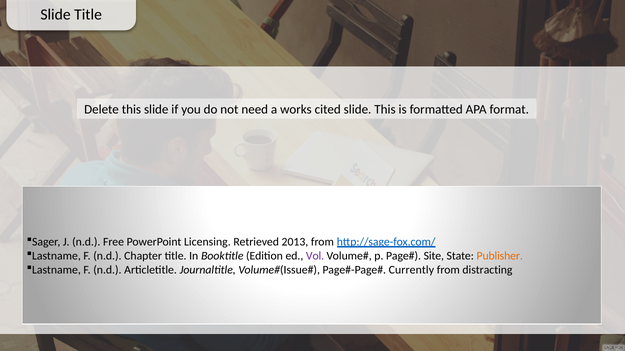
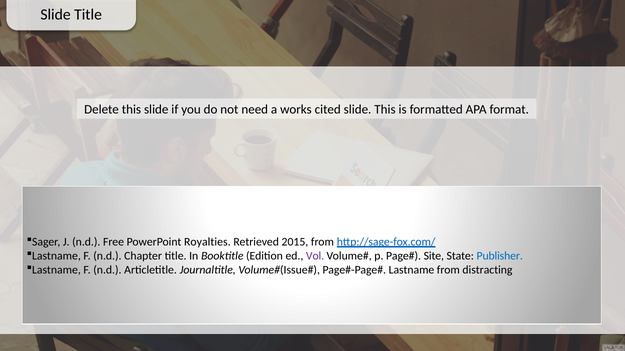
Licensing: Licensing -> Royalties
2013: 2013 -> 2015
Publisher colour: orange -> blue
Currently at (411, 270): Currently -> Lastname
